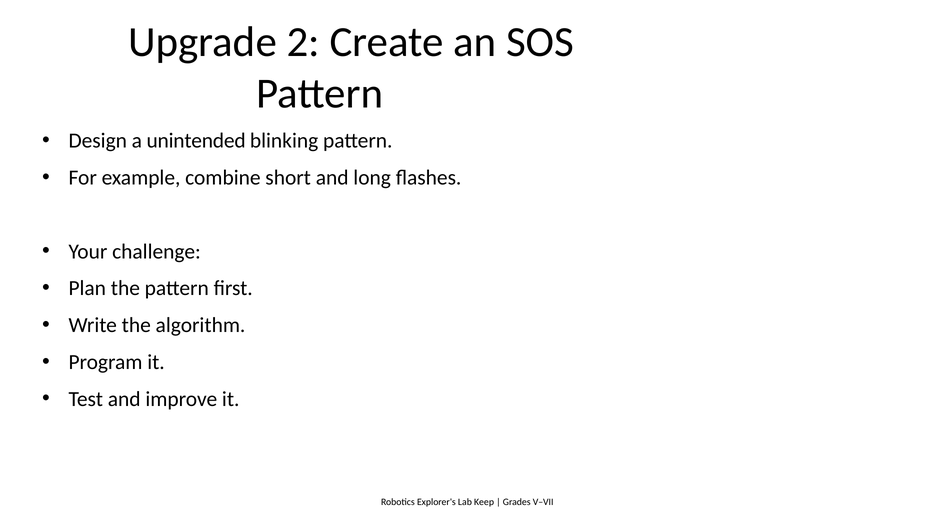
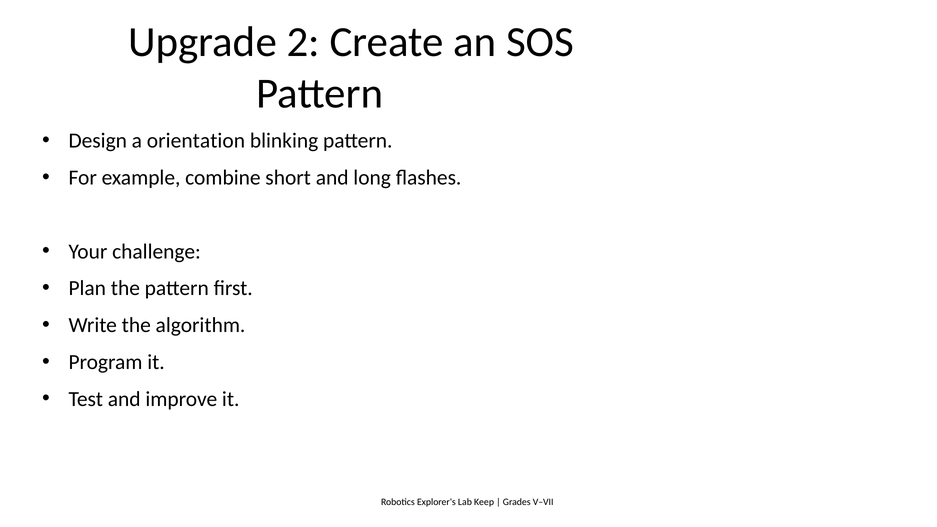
unintended: unintended -> orientation
